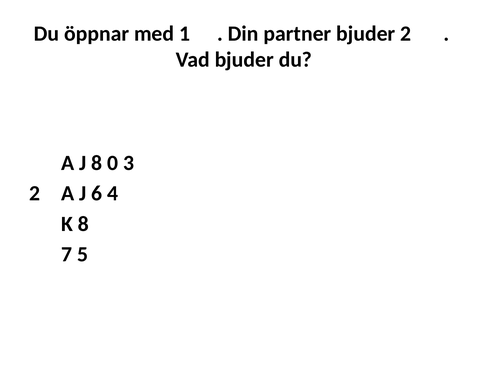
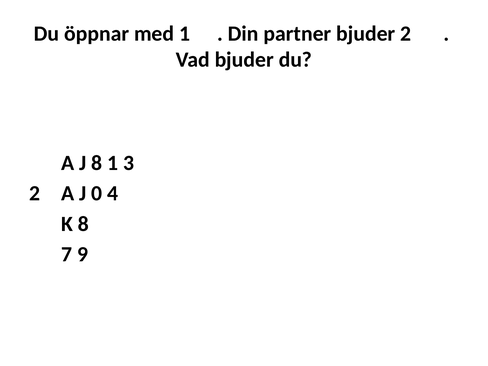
0: 0 -> 1
6: 6 -> 0
5: 5 -> 9
